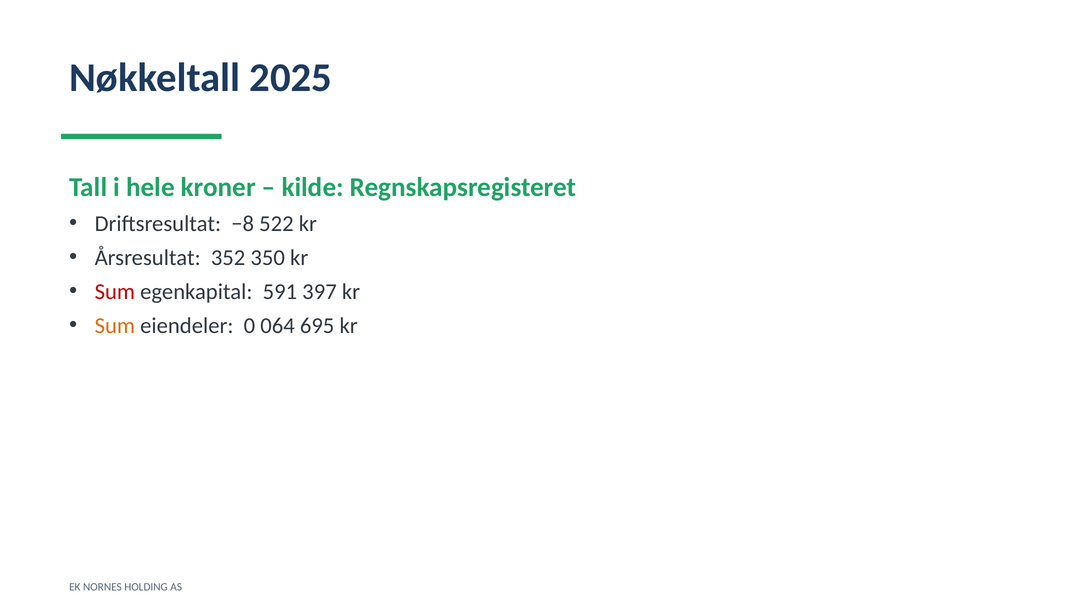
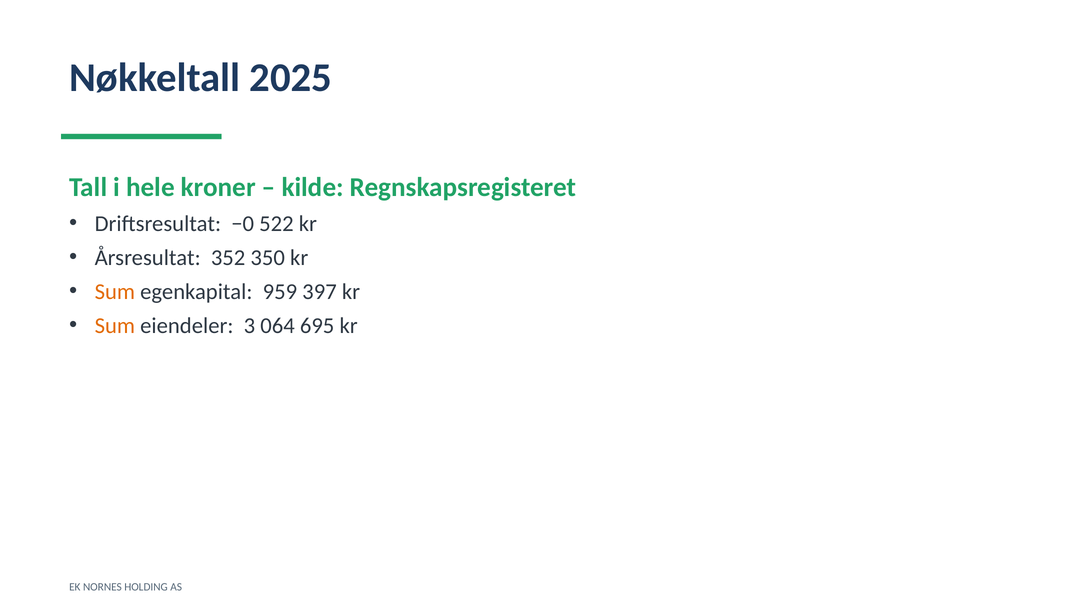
−8: −8 -> −0
Sum at (115, 291) colour: red -> orange
591: 591 -> 959
0: 0 -> 3
